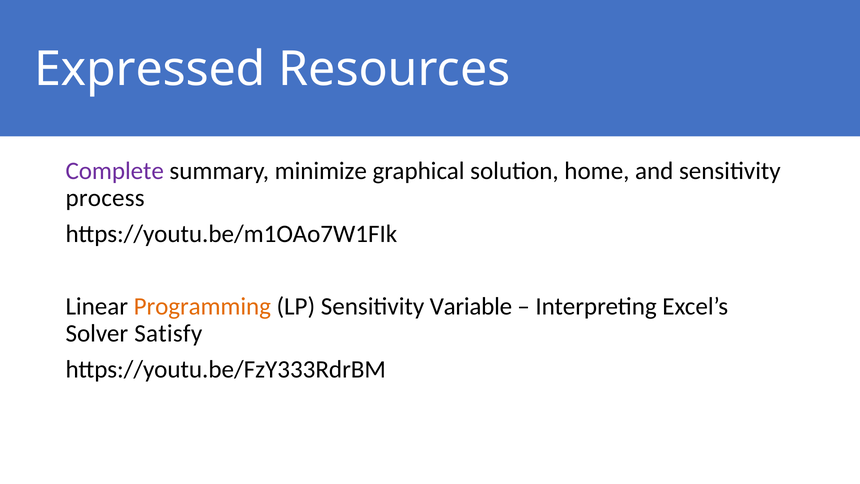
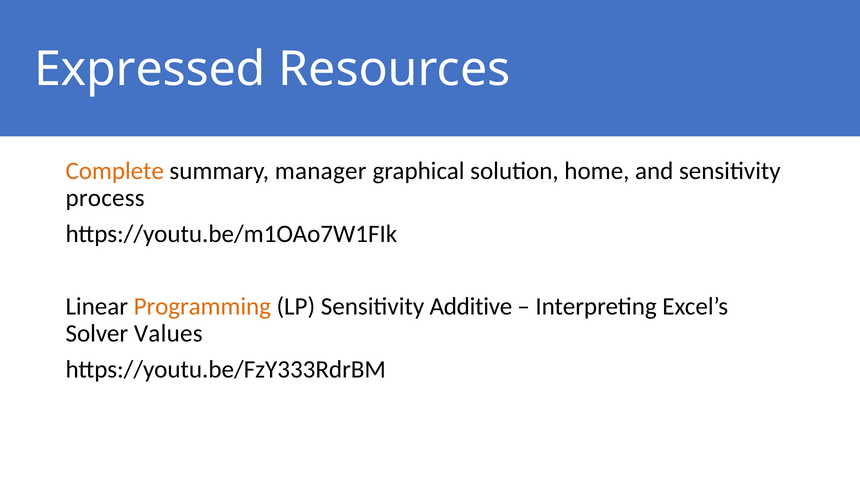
Complete colour: purple -> orange
minimize: minimize -> manager
Variable: Variable -> Additive
Satisfy: Satisfy -> Values
